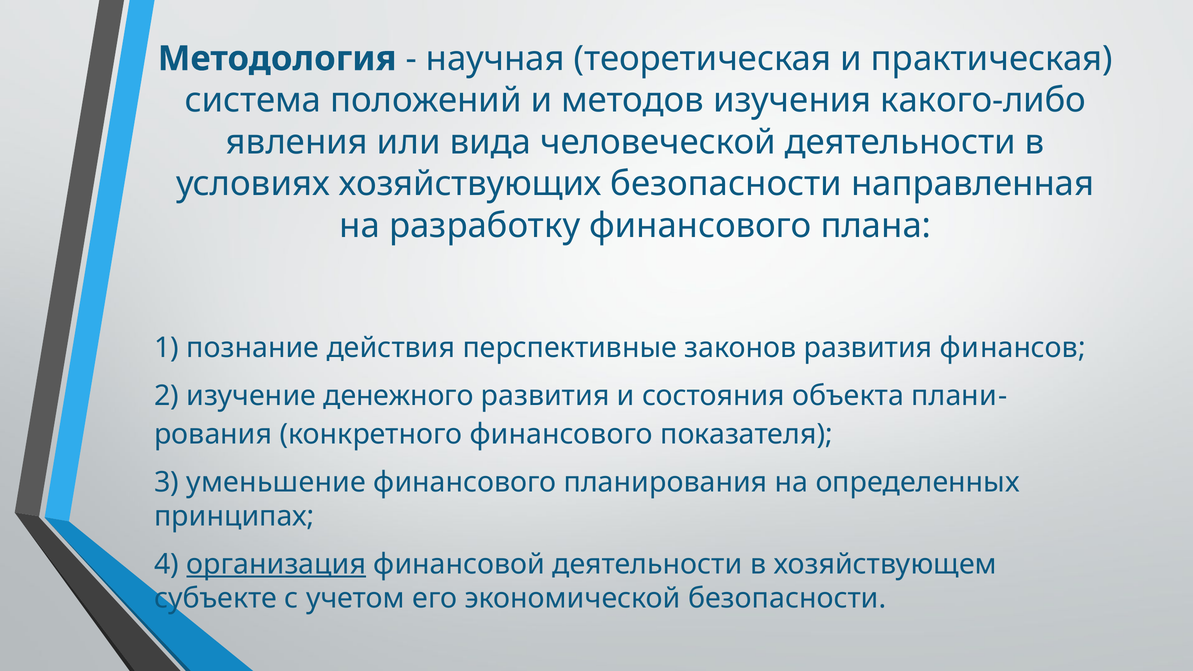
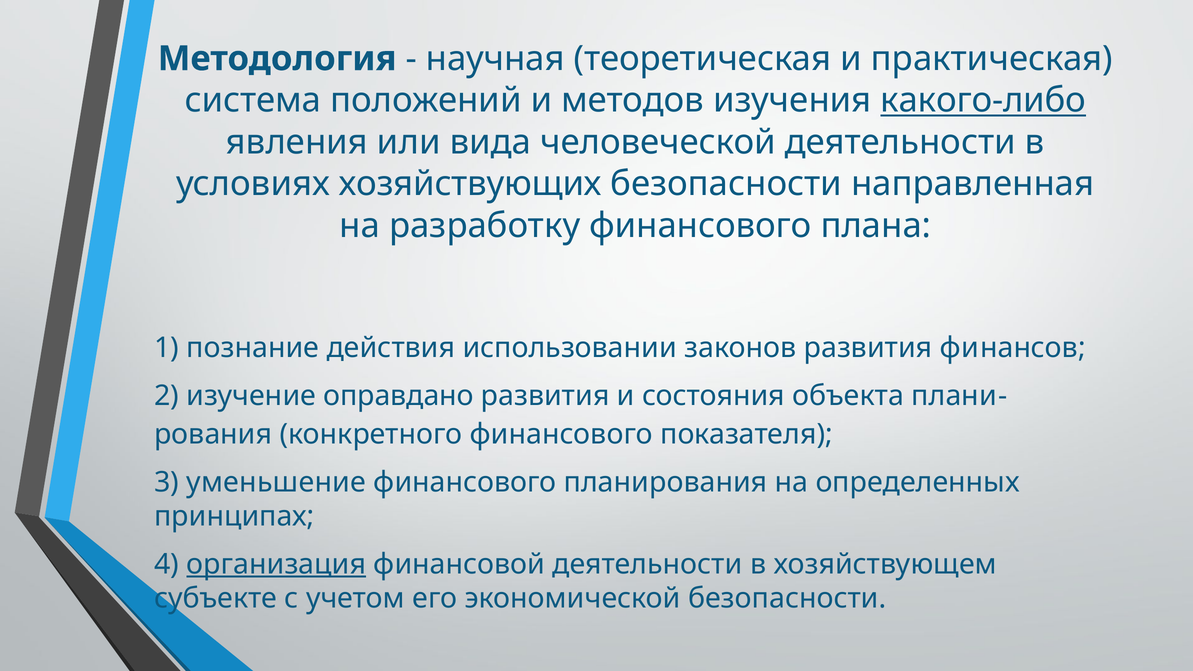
какого-либо underline: none -> present
перспективные: перспективные -> использовании
денежного: денежного -> оправдано
